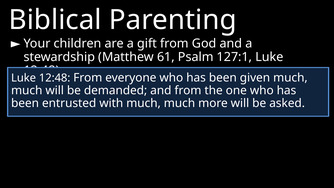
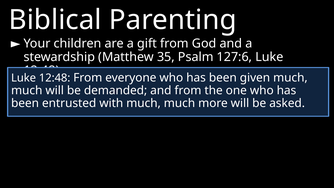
61: 61 -> 35
127:1: 127:1 -> 127:6
